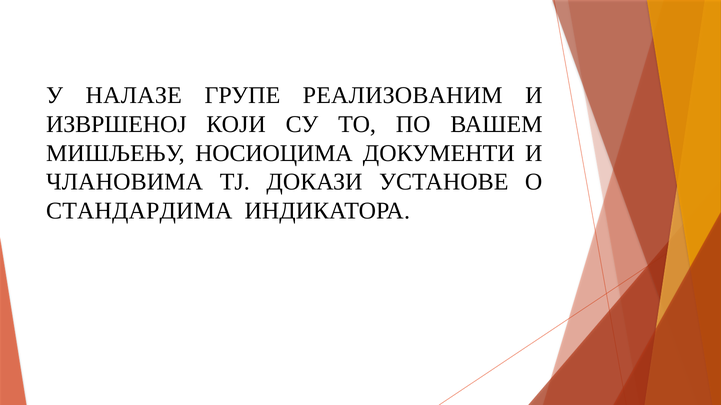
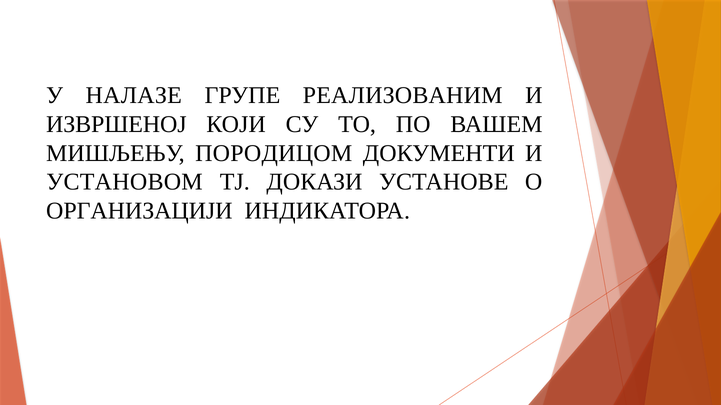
НОСИОЦИМА: НОСИОЦИМА -> ПОРОДИЦОМ
ЧЛАНОВИМА: ЧЛАНОВИМА -> УСТАНОВОМ
СТАНДАРДИМА: СТАНДАРДИМА -> ОРГАНИЗАЦИЈИ
